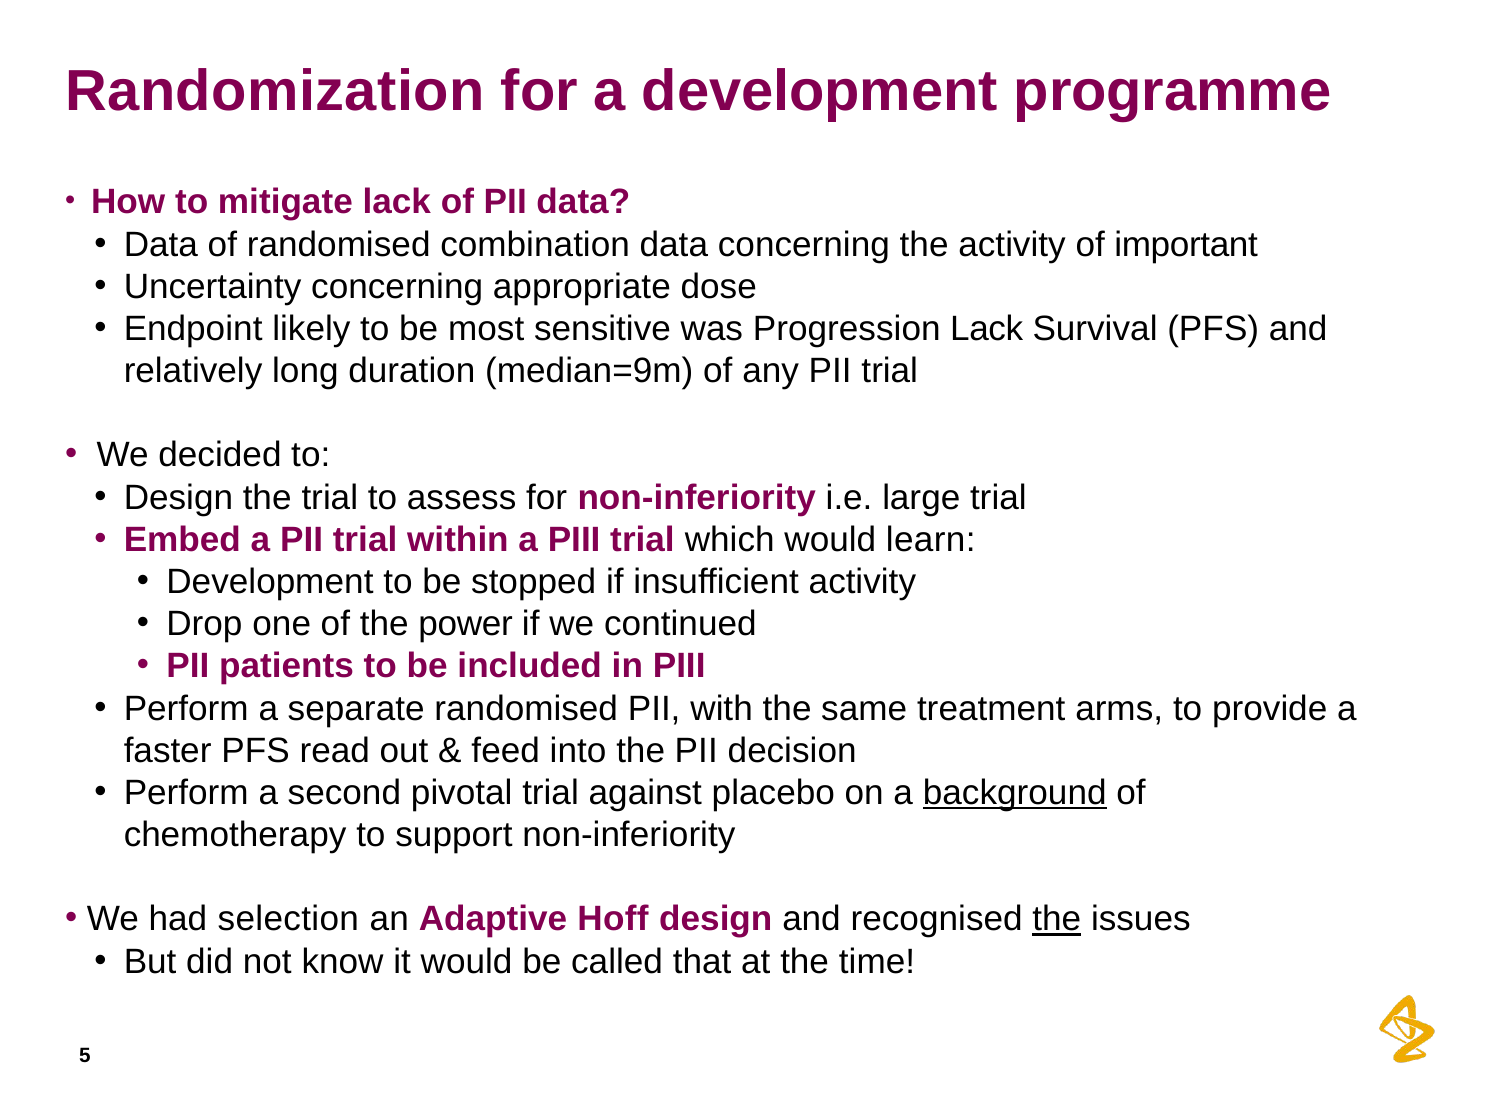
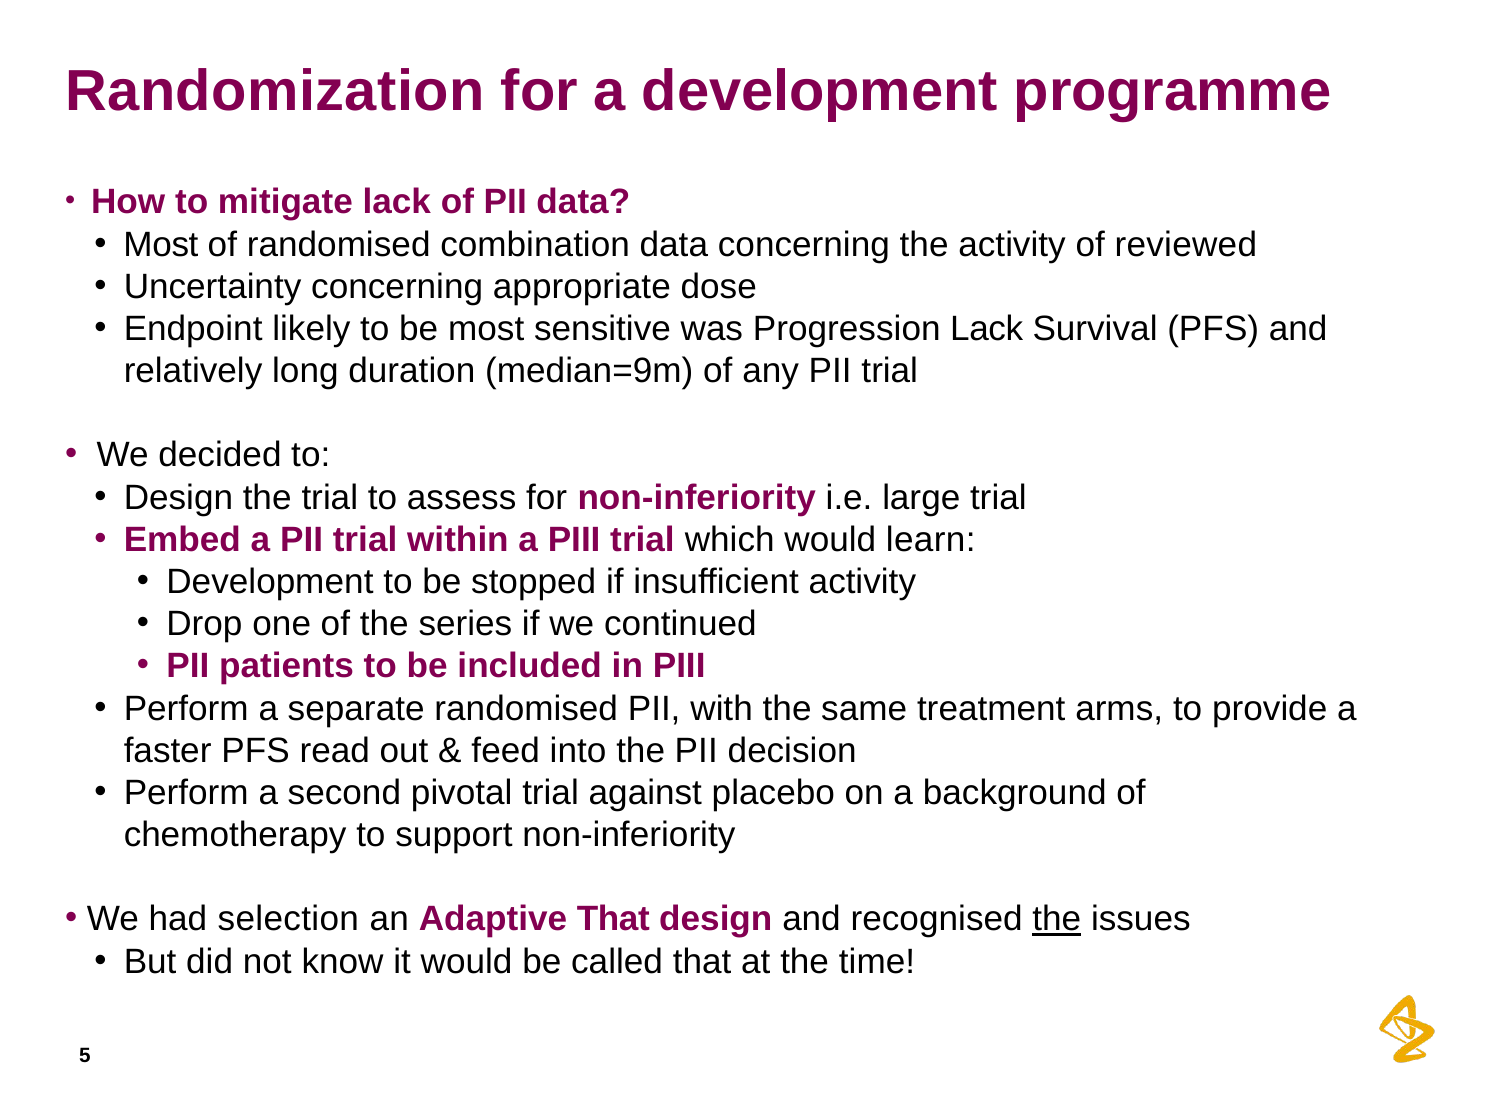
Data at (161, 244): Data -> Most
important: important -> reviewed
power: power -> series
background underline: present -> none
Adaptive Hoff: Hoff -> That
